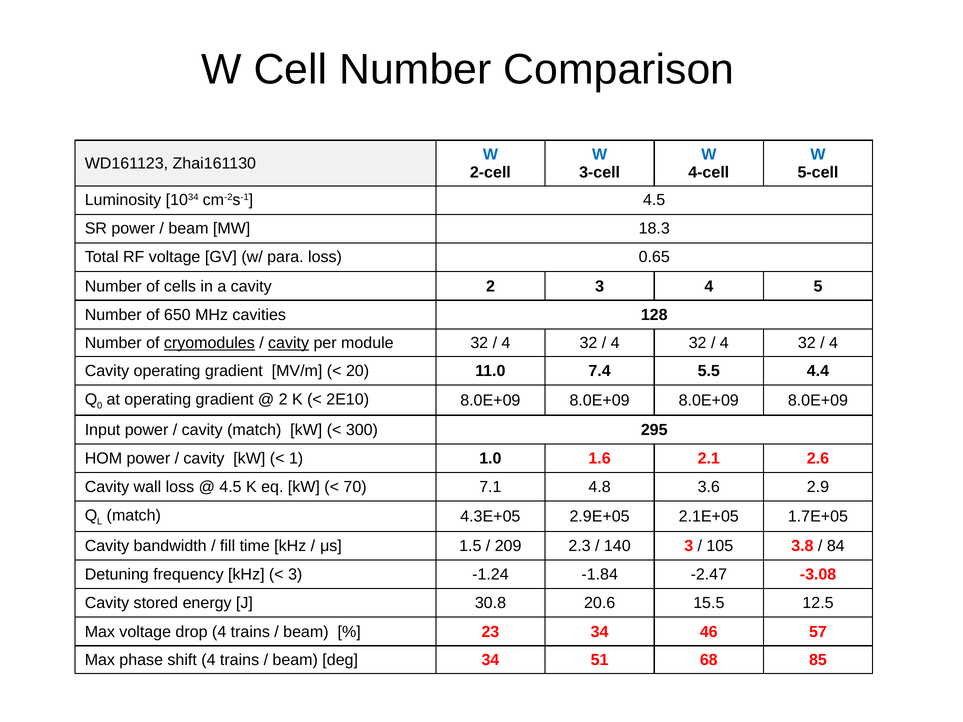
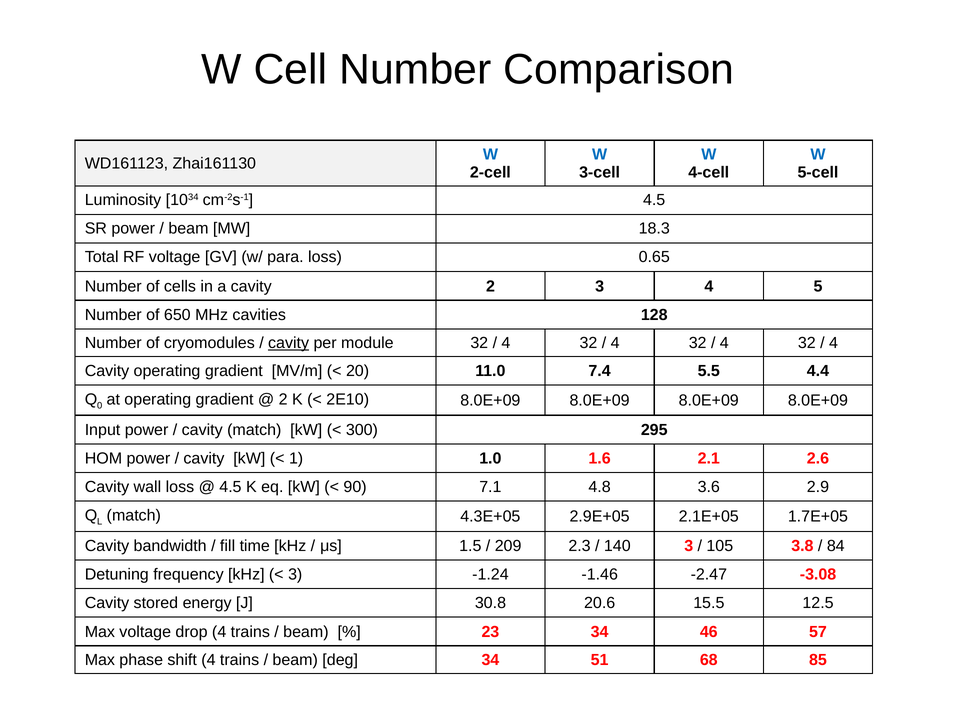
cryomodules underline: present -> none
70: 70 -> 90
-1.84: -1.84 -> -1.46
